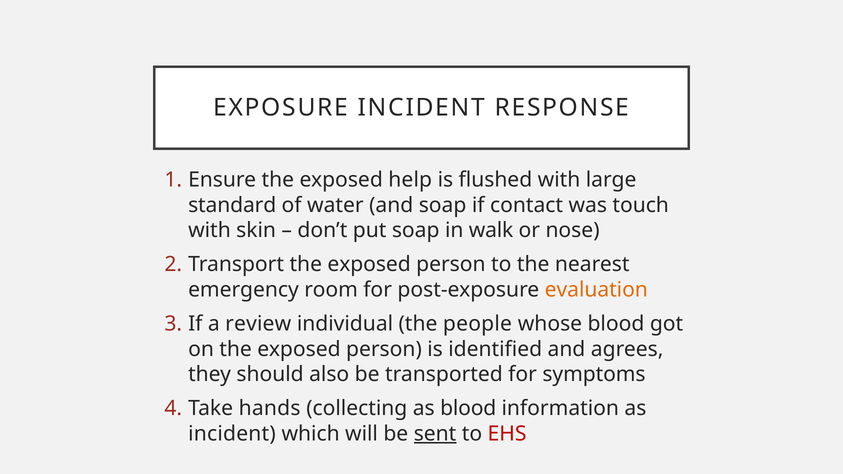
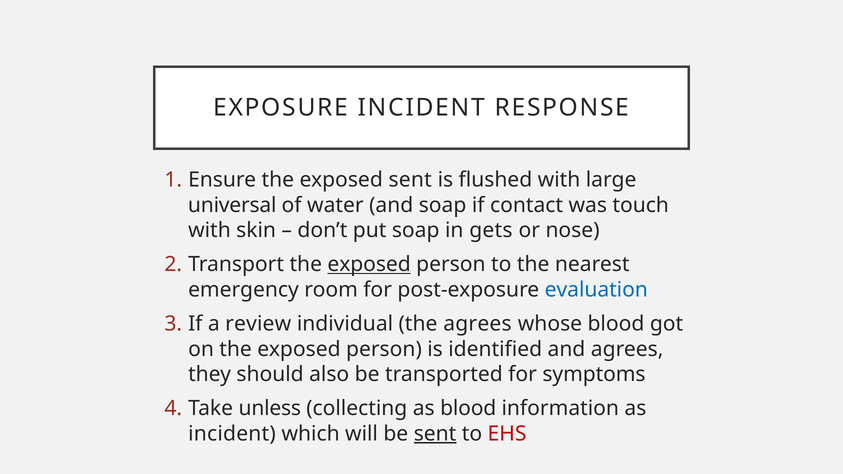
exposed help: help -> sent
standard: standard -> universal
walk: walk -> gets
exposed at (369, 265) underline: none -> present
evaluation colour: orange -> blue
the people: people -> agrees
hands: hands -> unless
